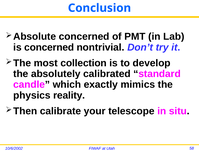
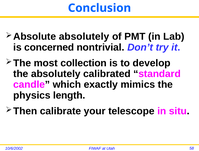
concerned at (84, 37): concerned -> absolutely
reality: reality -> length
